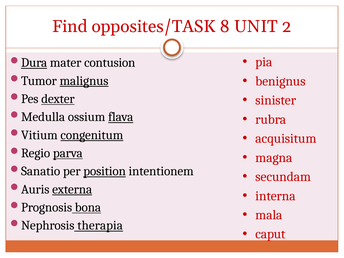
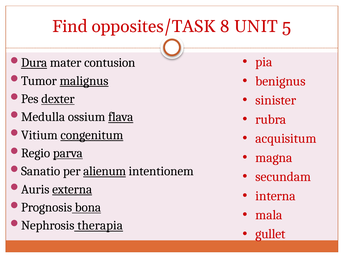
2: 2 -> 5
position: position -> alienum
caput: caput -> gullet
